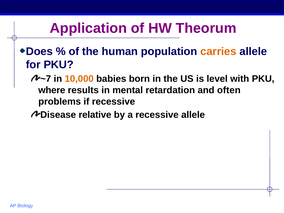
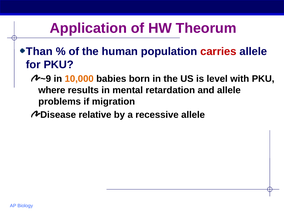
Does: Does -> Than
carries colour: orange -> red
~7: ~7 -> ~9
and often: often -> allele
if recessive: recessive -> migration
